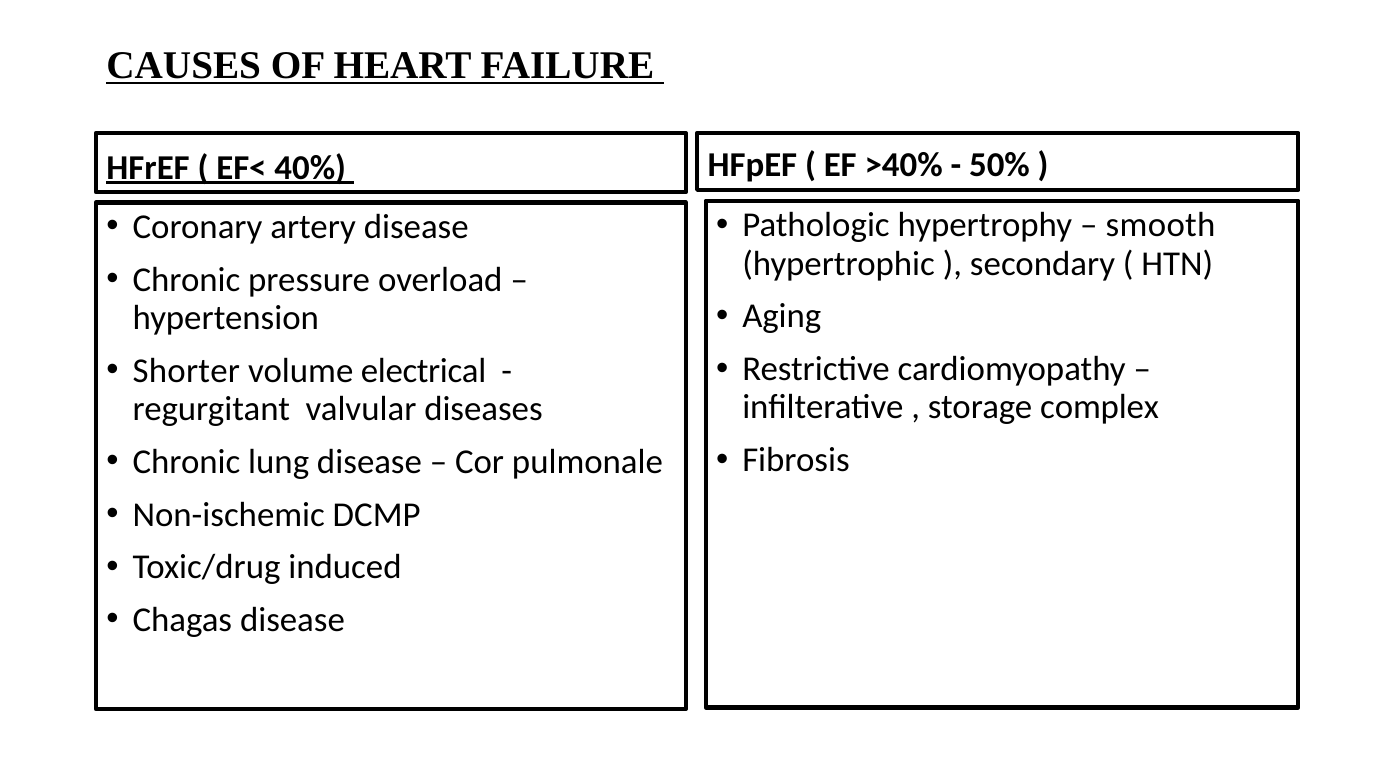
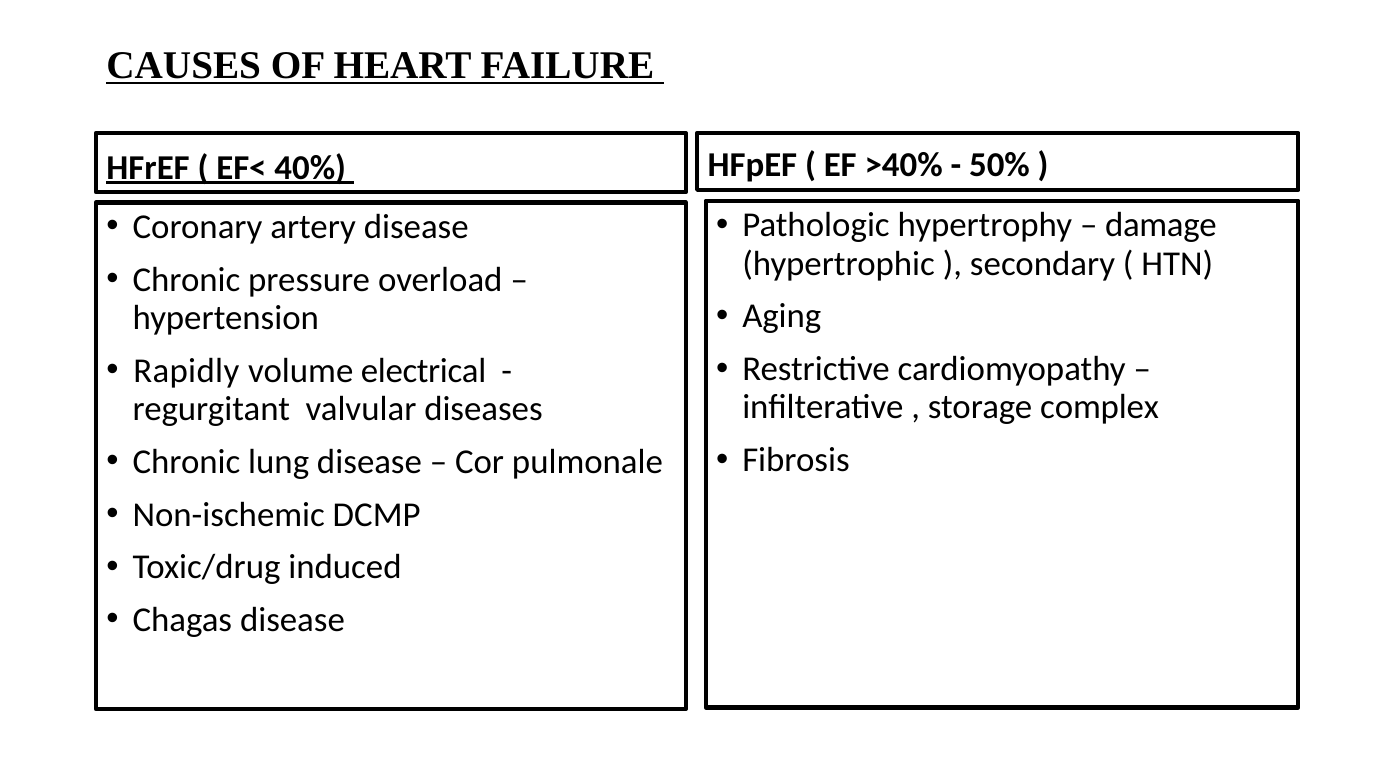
smooth: smooth -> damage
Shorter: Shorter -> Rapidly
